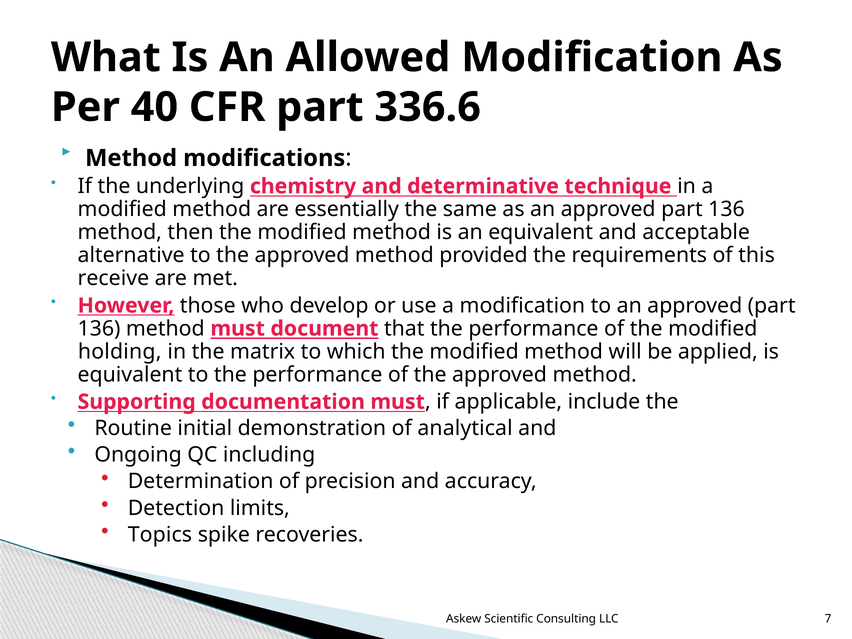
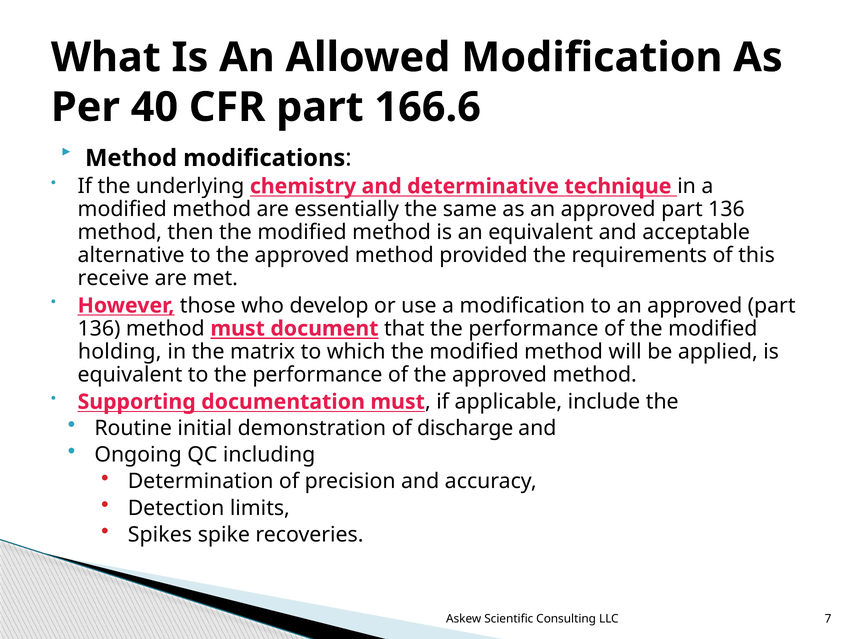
336.6: 336.6 -> 166.6
analytical: analytical -> discharge
Topics: Topics -> Spikes
